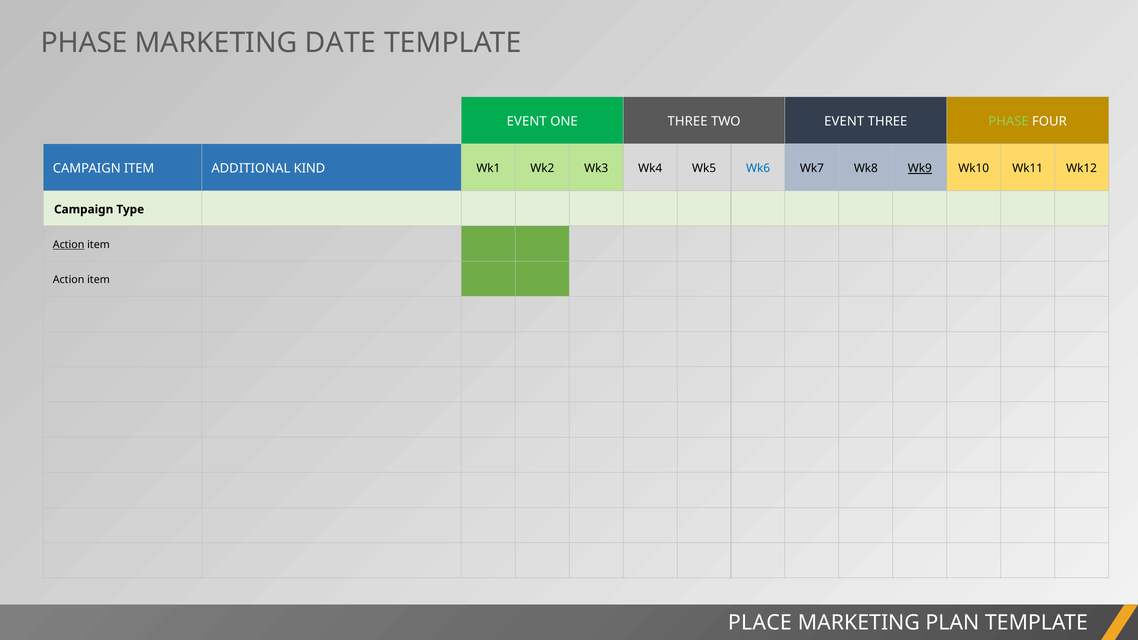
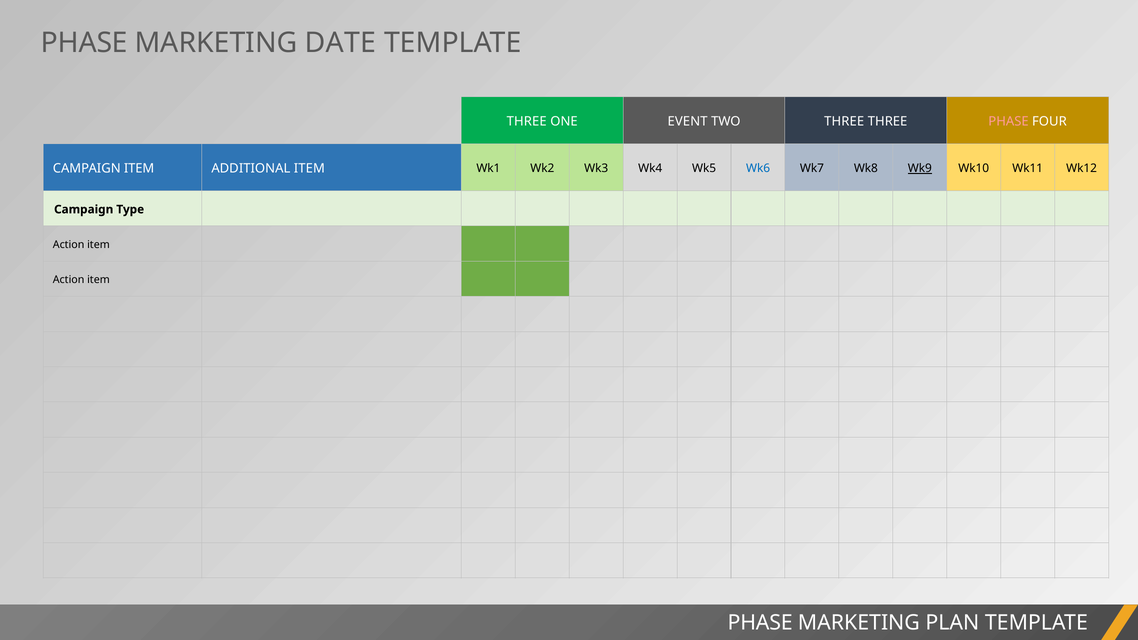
EVENT at (527, 121): EVENT -> THREE
ONE THREE: THREE -> EVENT
TWO EVENT: EVENT -> THREE
PHASE at (1009, 121) colour: light green -> pink
ADDITIONAL KIND: KIND -> ITEM
Action at (69, 245) underline: present -> none
PLACE at (760, 623): PLACE -> PHASE
